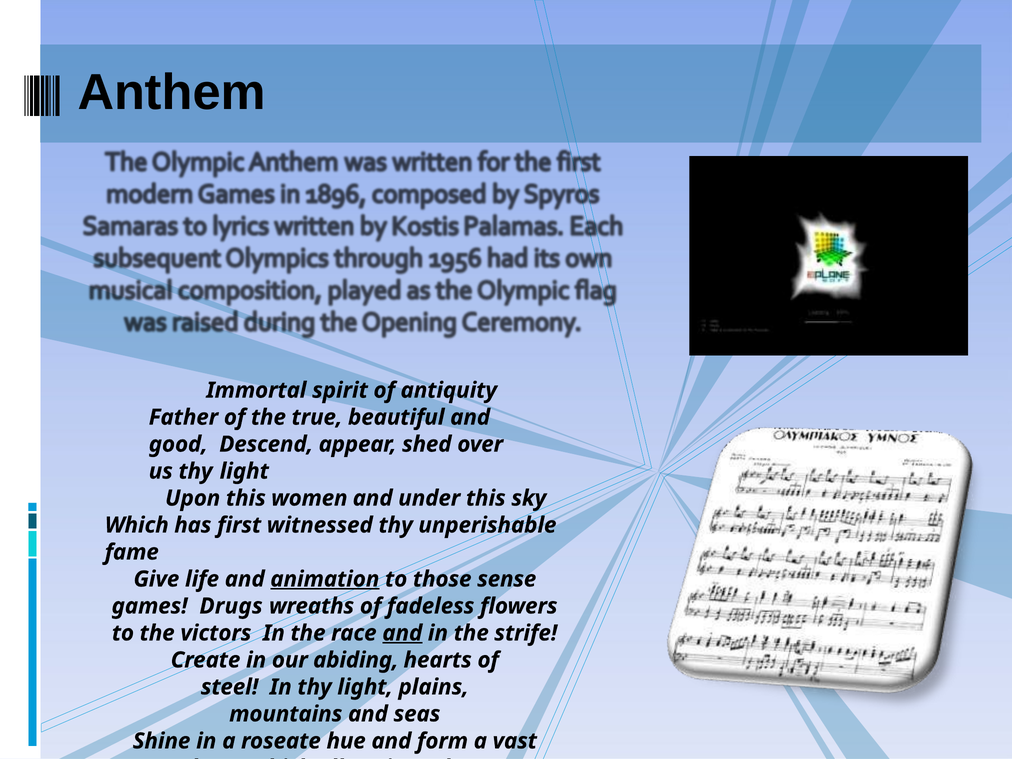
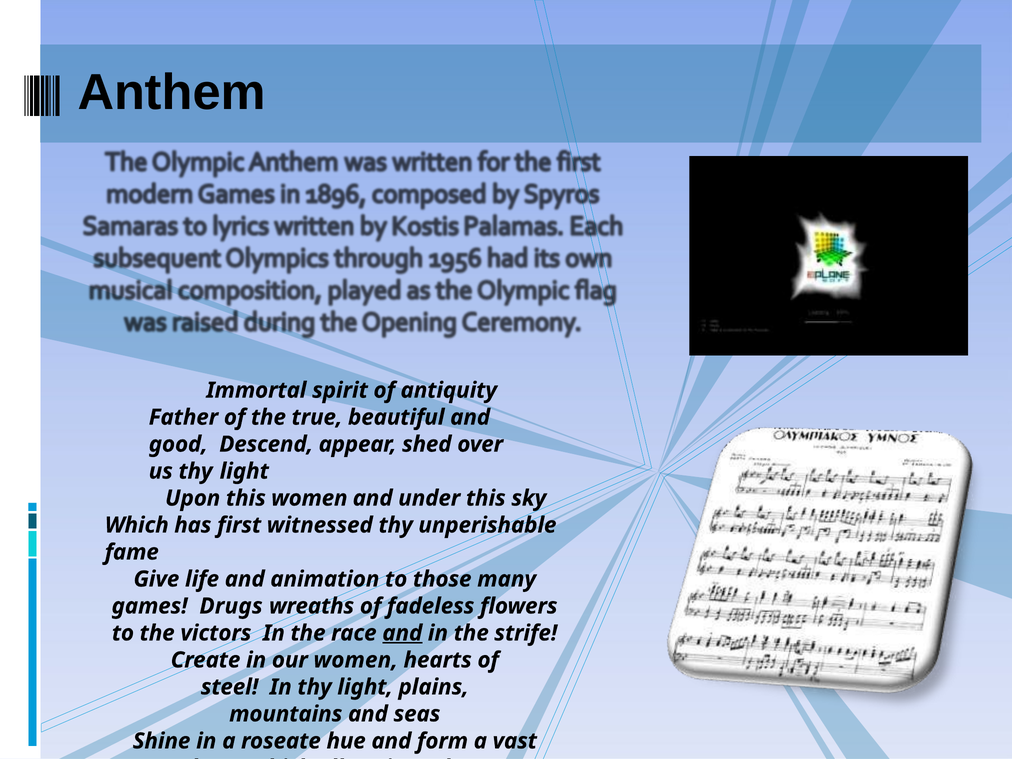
animation underline: present -> none
sense: sense -> many
our abiding: abiding -> women
